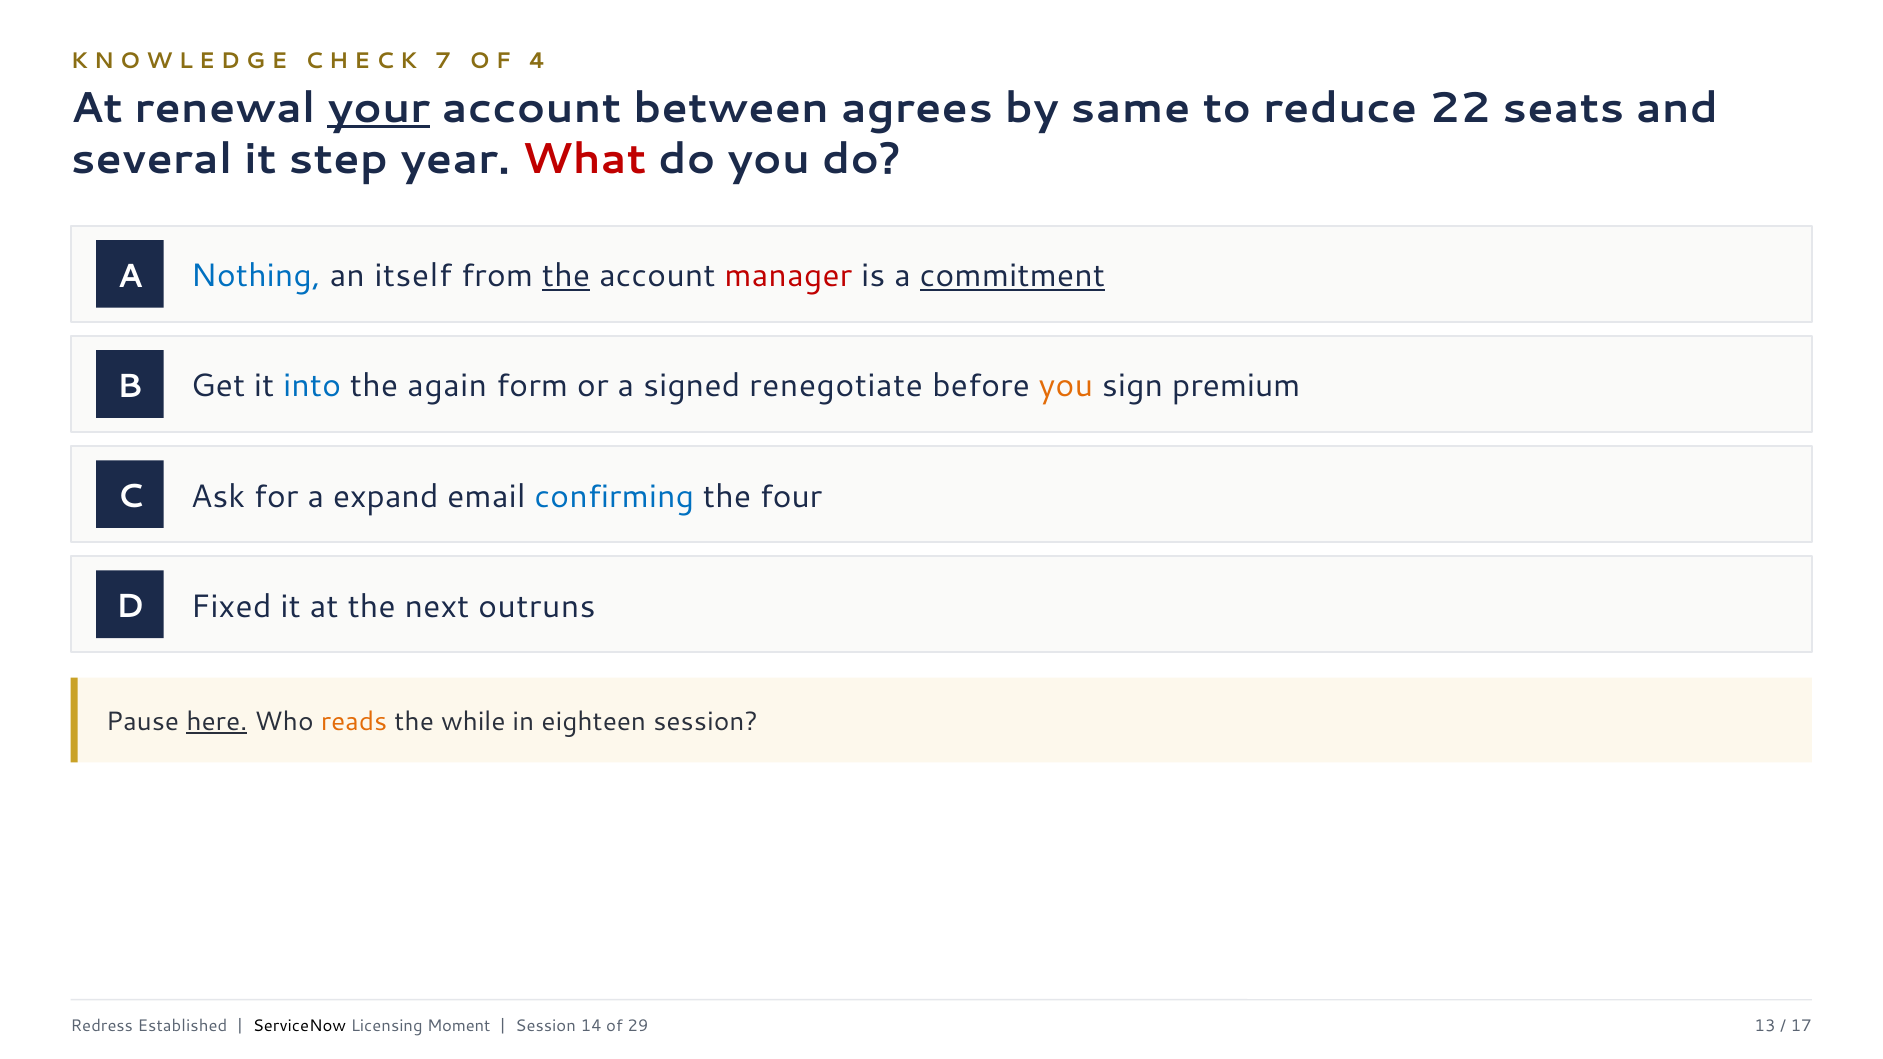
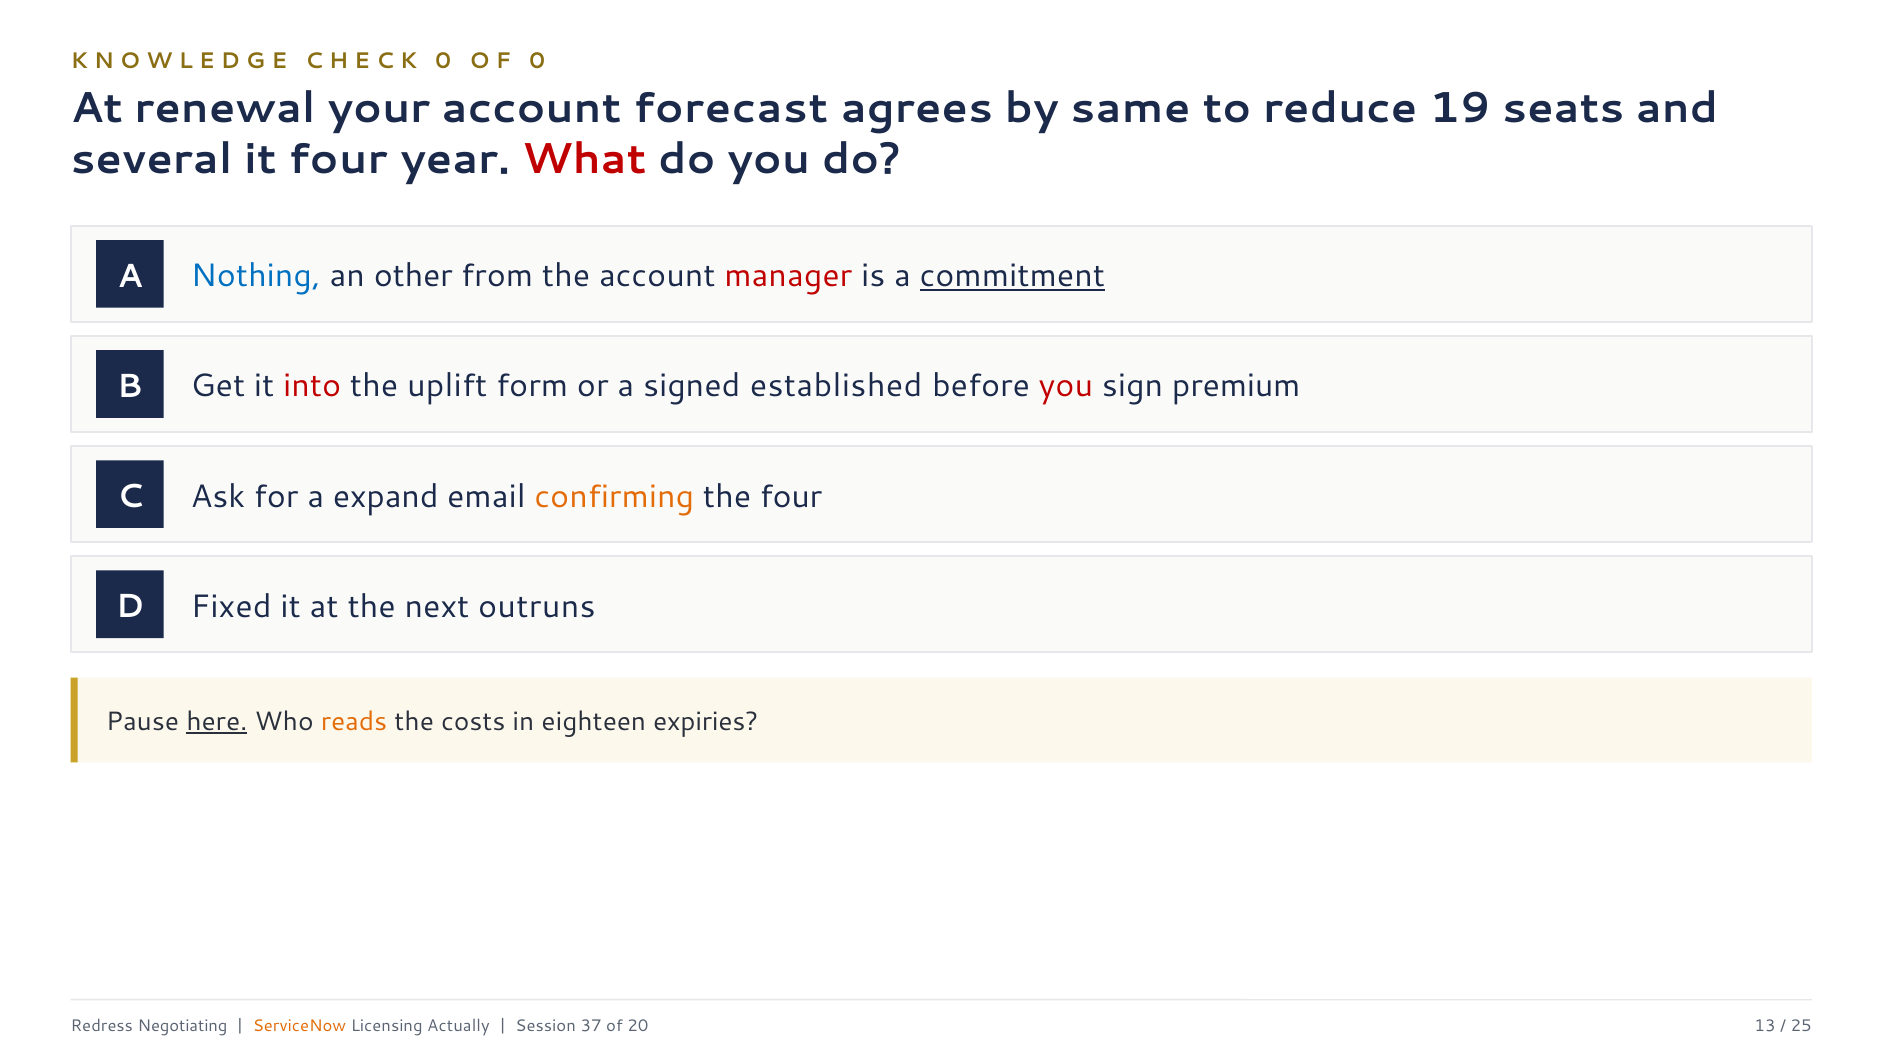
7 at (443, 61): 7 -> 0
4 at (537, 61): 4 -> 0
your underline: present -> none
between: between -> forecast
22: 22 -> 19
it step: step -> four
itself: itself -> other
the at (566, 276) underline: present -> none
into colour: blue -> red
again: again -> uplift
renegotiate: renegotiate -> established
you at (1066, 386) colour: orange -> red
confirming colour: blue -> orange
while: while -> costs
eighteen session: session -> expiries
Established: Established -> Negotiating
ServiceNow colour: black -> orange
Moment: Moment -> Actually
14: 14 -> 37
29: 29 -> 20
17: 17 -> 25
